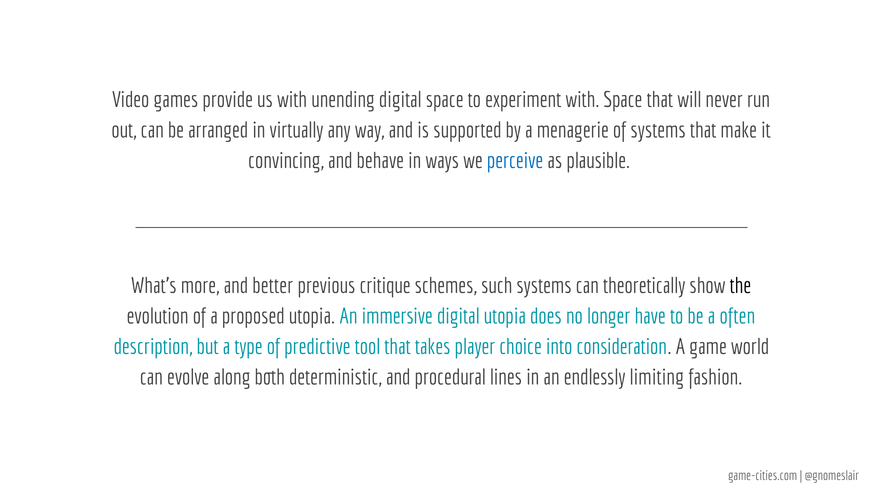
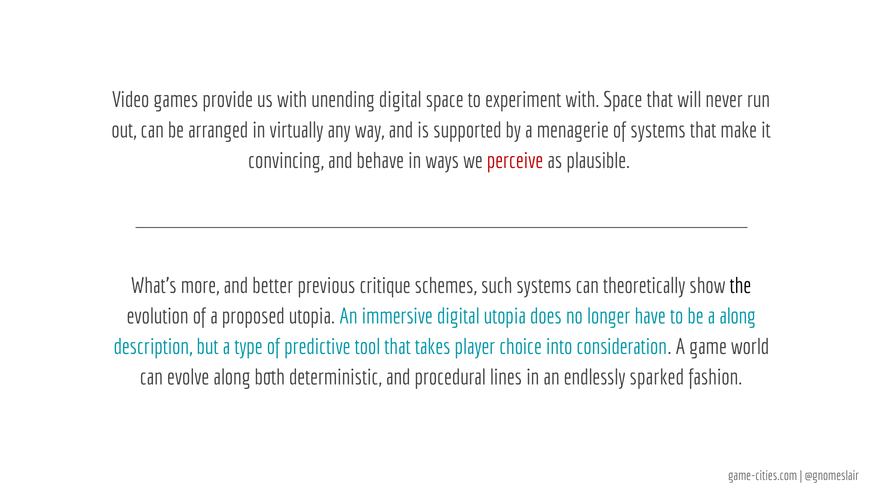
perceive colour: blue -> red
a often: often -> along
limiting: limiting -> sparked
